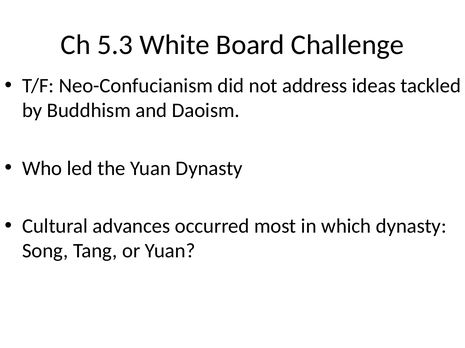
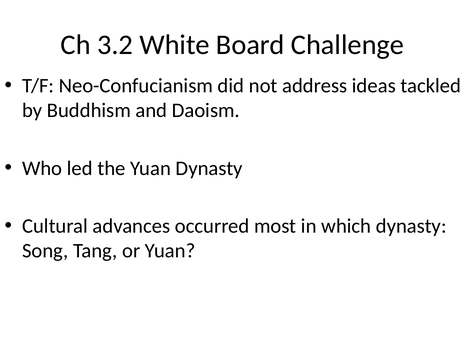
5.3: 5.3 -> 3.2
